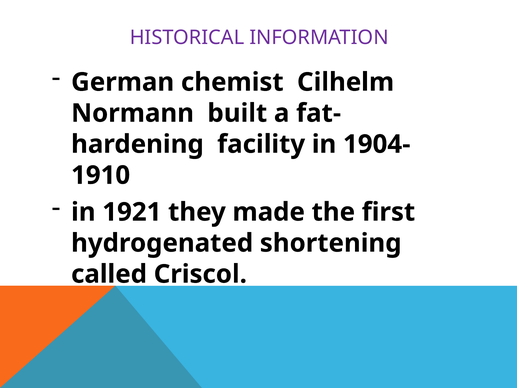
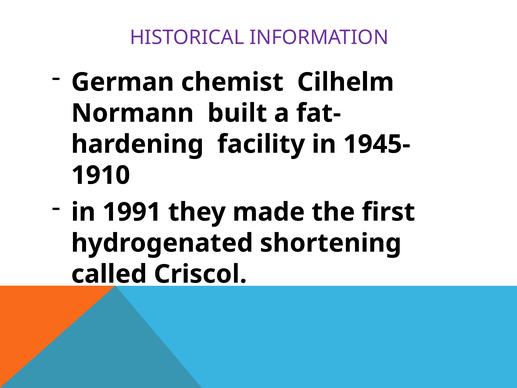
1904-: 1904- -> 1945-
1921: 1921 -> 1991
